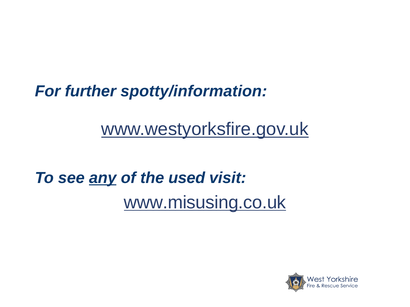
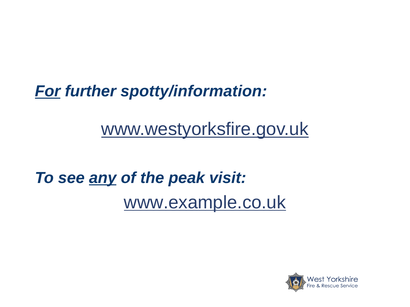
For underline: none -> present
used: used -> peak
www.misusing.co.uk: www.misusing.co.uk -> www.example.co.uk
